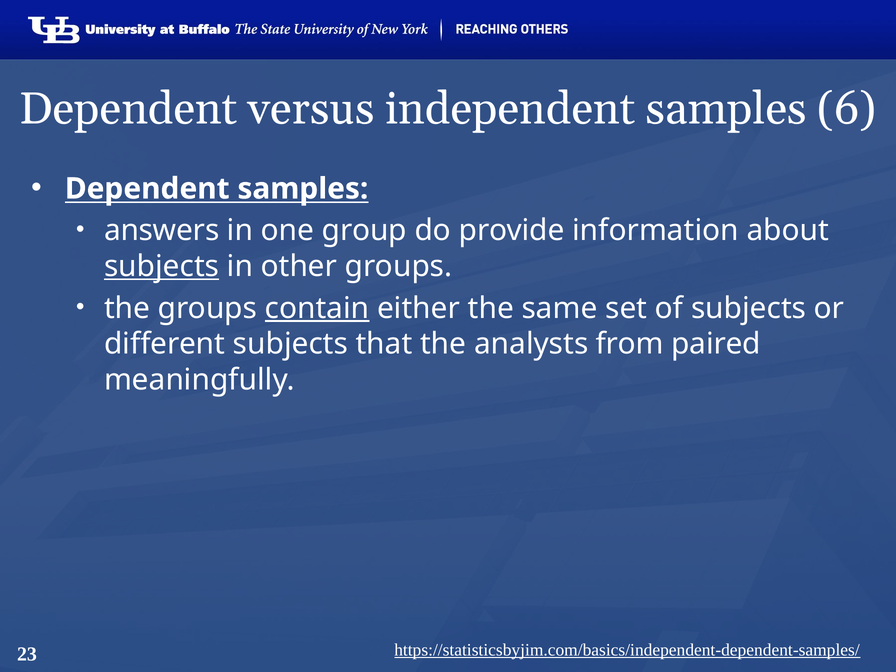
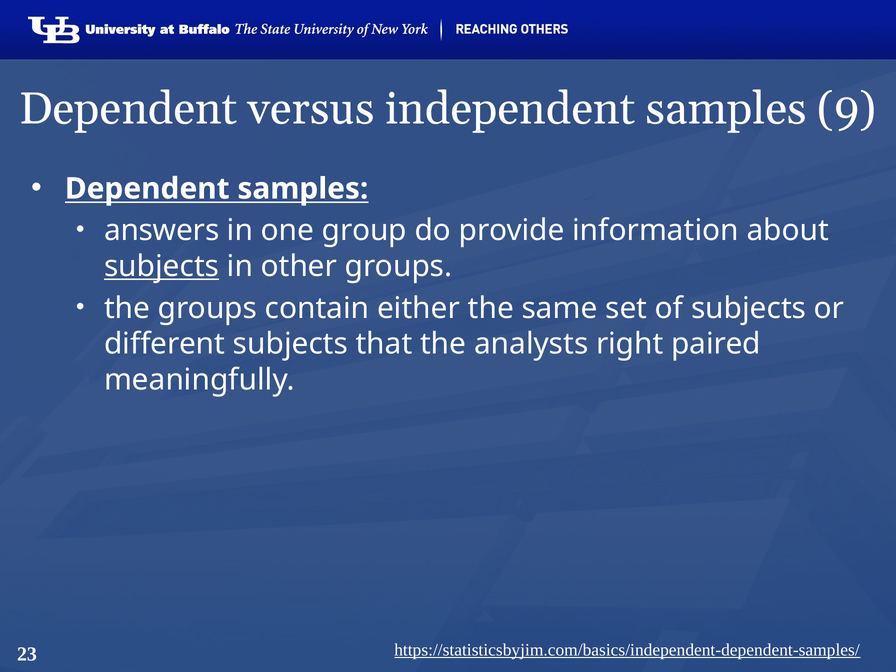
6: 6 -> 9
contain underline: present -> none
from: from -> right
